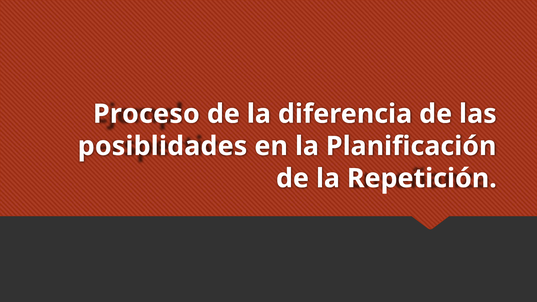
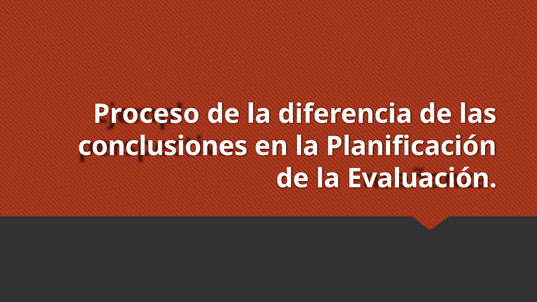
posiblidades: posiblidades -> conclusiones
Repetición: Repetición -> Evaluación
